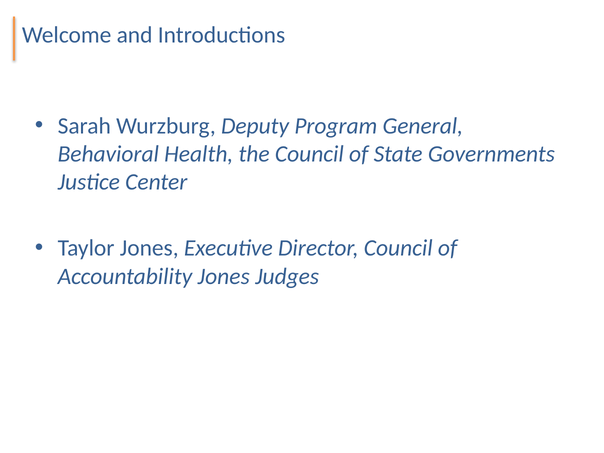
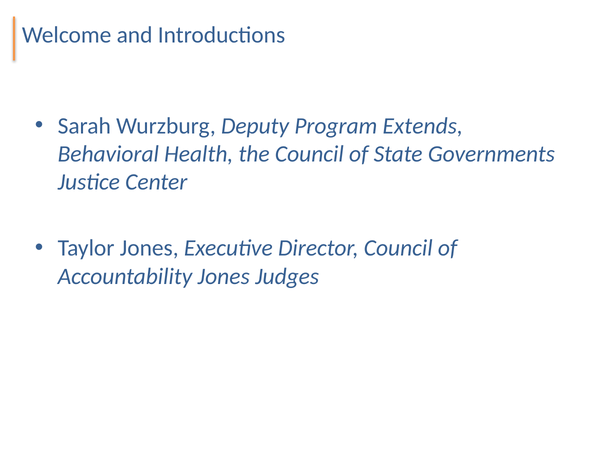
General: General -> Extends
